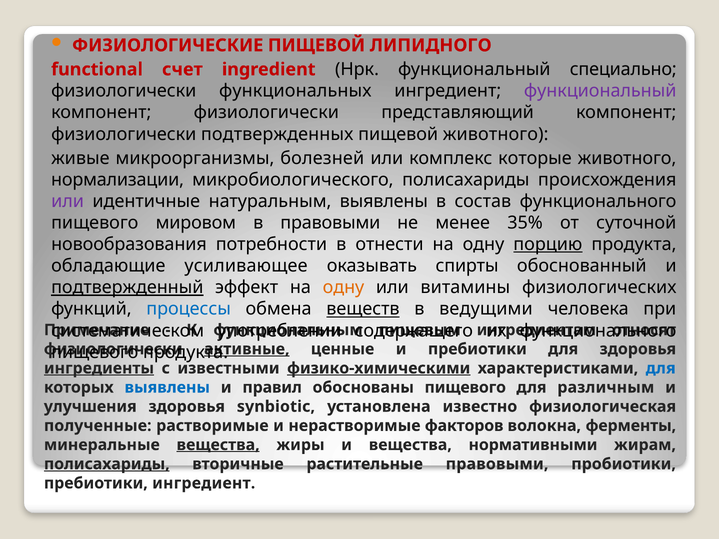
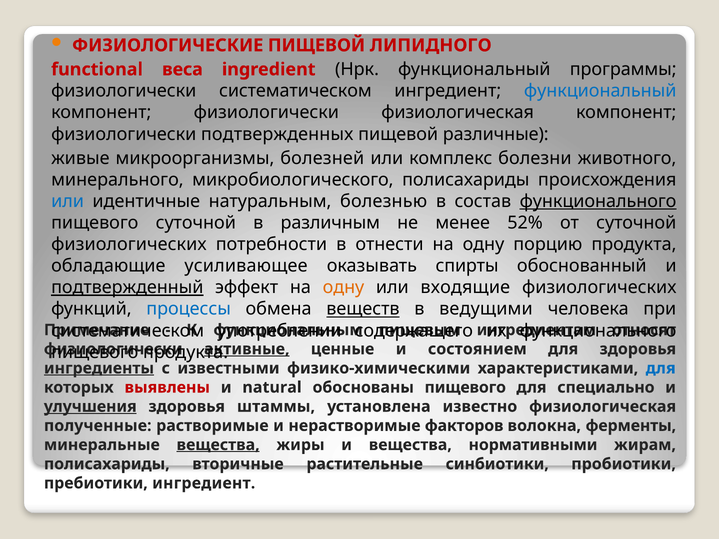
счет: счет -> веса
специально: специально -> программы
физиологически функциональных: функциональных -> систематическом
функциональный at (600, 91) colour: purple -> blue
физиологически представляющий: представляющий -> физиологическая
пищевой животного: животного -> различные
которые: которые -> болезни
нормализации: нормализации -> минерального
или at (68, 201) colour: purple -> blue
натуральным выявлены: выявлены -> болезнью
функционального at (598, 201) underline: none -> present
пищевого мировом: мировом -> суточной
в правовыми: правовыми -> различным
35%: 35% -> 52%
новообразования at (129, 245): новообразования -> физиологических
порцию underline: present -> none
витамины: витамины -> входящие
и пребиотики: пребиотики -> состоянием
физико-химическими underline: present -> none
выявлены at (167, 388) colour: blue -> red
правил: правил -> natural
различным: различным -> специально
улучшения underline: none -> present
synbiotic: synbiotic -> штаммы
полисахариды at (107, 464) underline: present -> none
растительные правовыми: правовыми -> синбиотики
